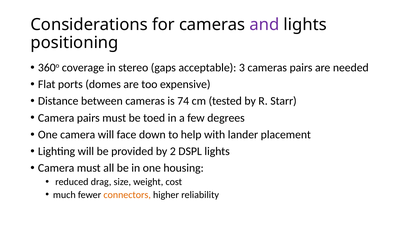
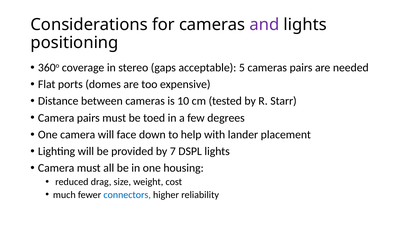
3: 3 -> 5
74: 74 -> 10
2: 2 -> 7
connectors colour: orange -> blue
